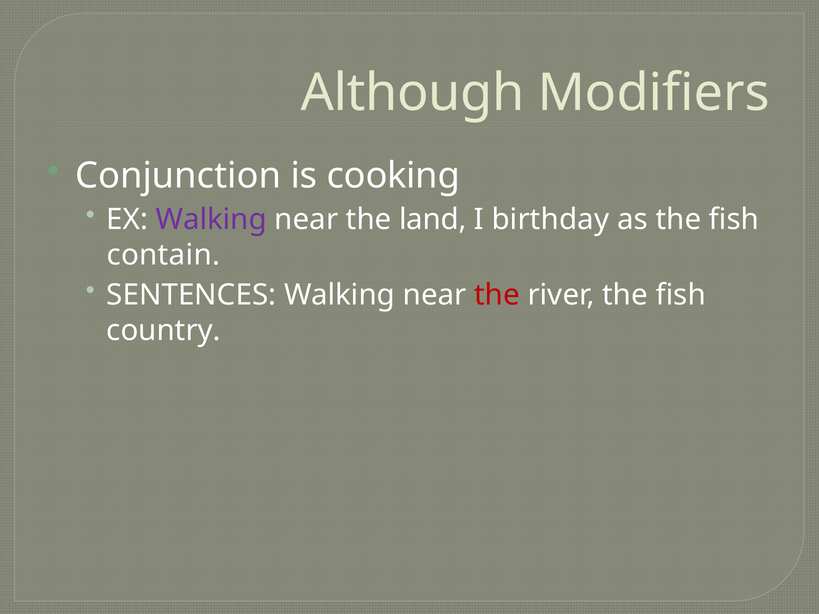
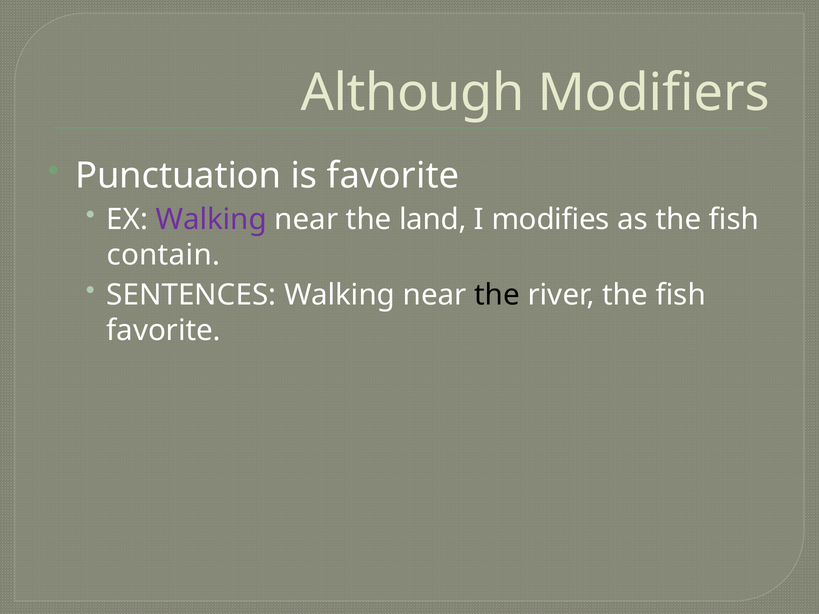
Conjunction: Conjunction -> Punctuation
is cooking: cooking -> favorite
birthday: birthday -> modifies
the at (497, 295) colour: red -> black
country at (164, 330): country -> favorite
